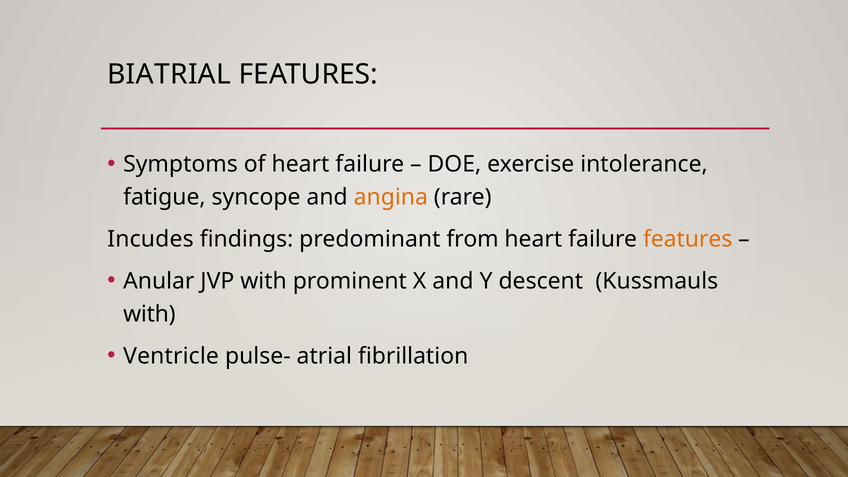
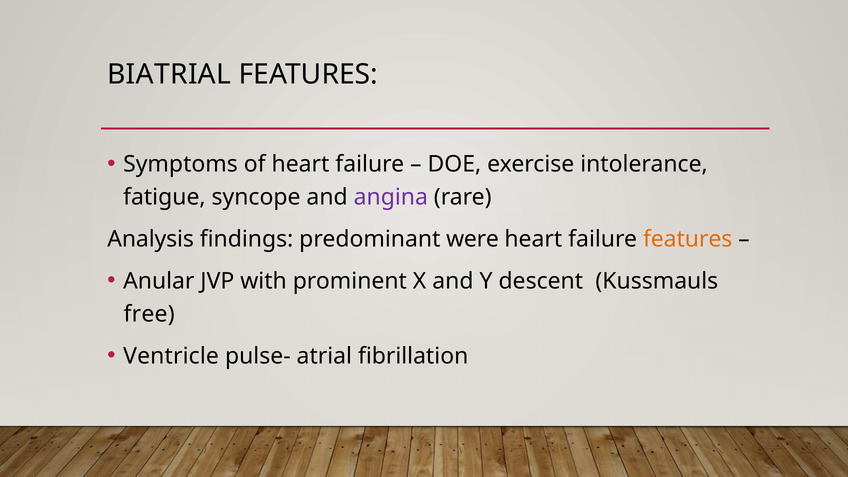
angina colour: orange -> purple
Incudes: Incudes -> Analysis
from: from -> were
with at (149, 314): with -> free
